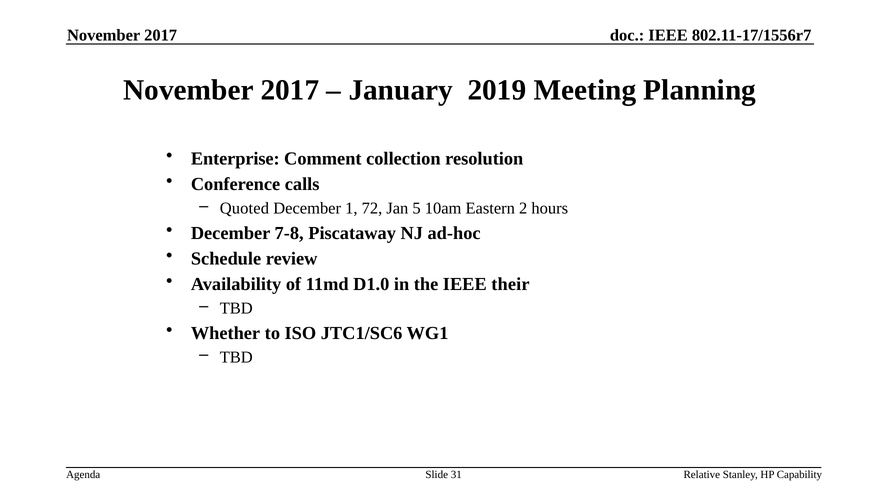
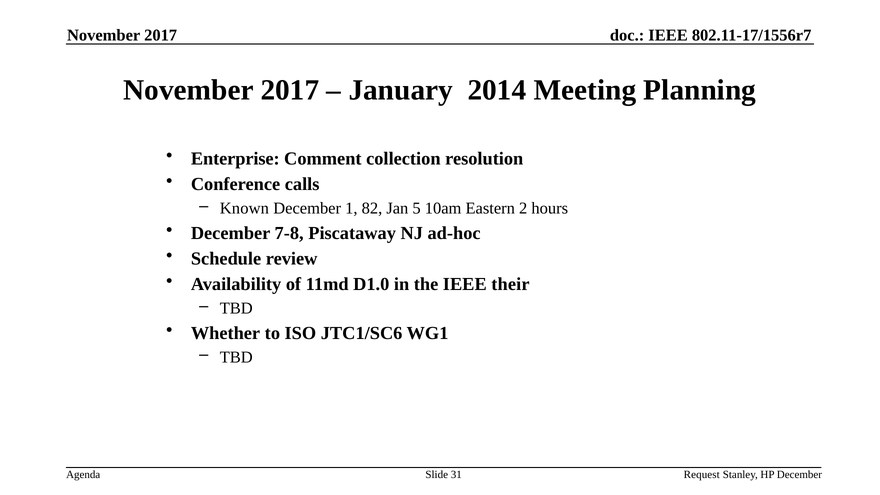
2019: 2019 -> 2014
Quoted: Quoted -> Known
72: 72 -> 82
Relative: Relative -> Request
HP Capability: Capability -> December
